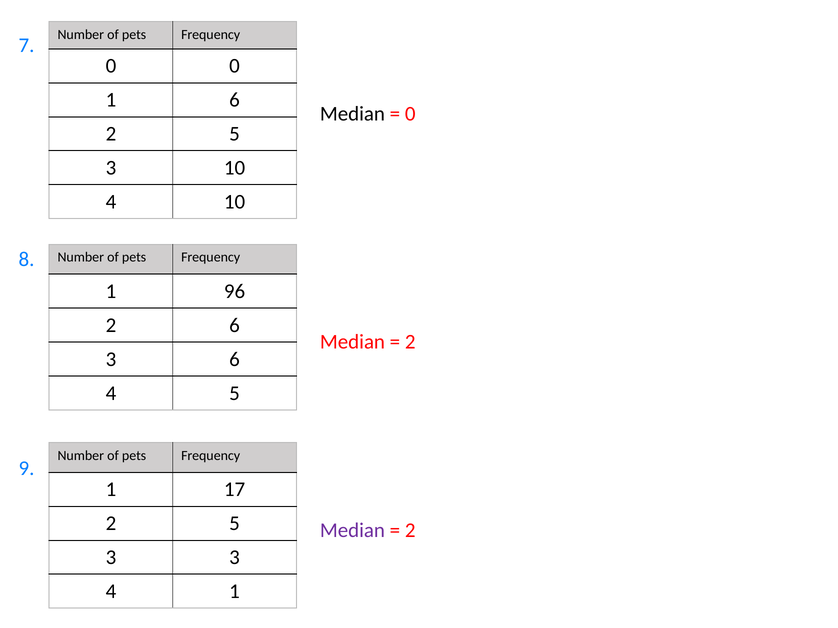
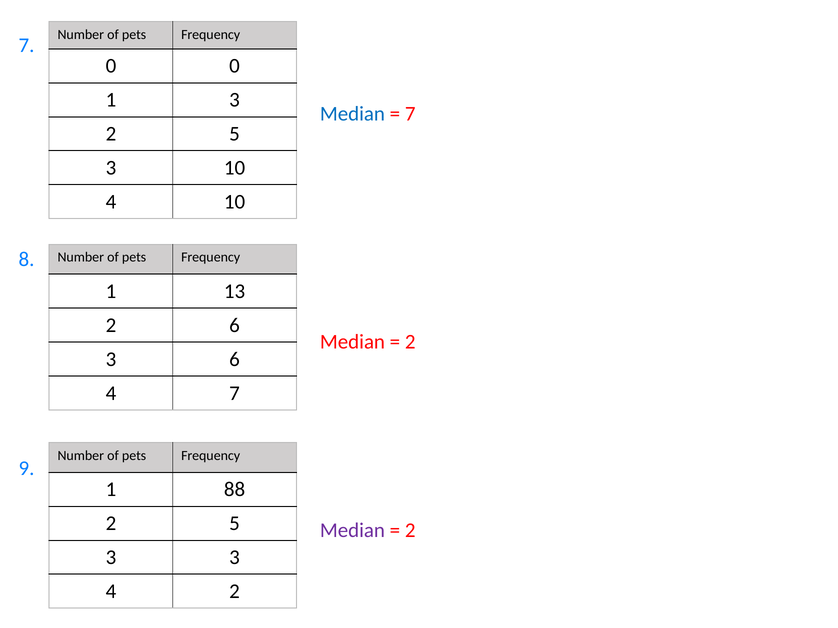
1 6: 6 -> 3
Median at (352, 114) colour: black -> blue
0 at (410, 114): 0 -> 7
96: 96 -> 13
4 5: 5 -> 7
17: 17 -> 88
4 1: 1 -> 2
